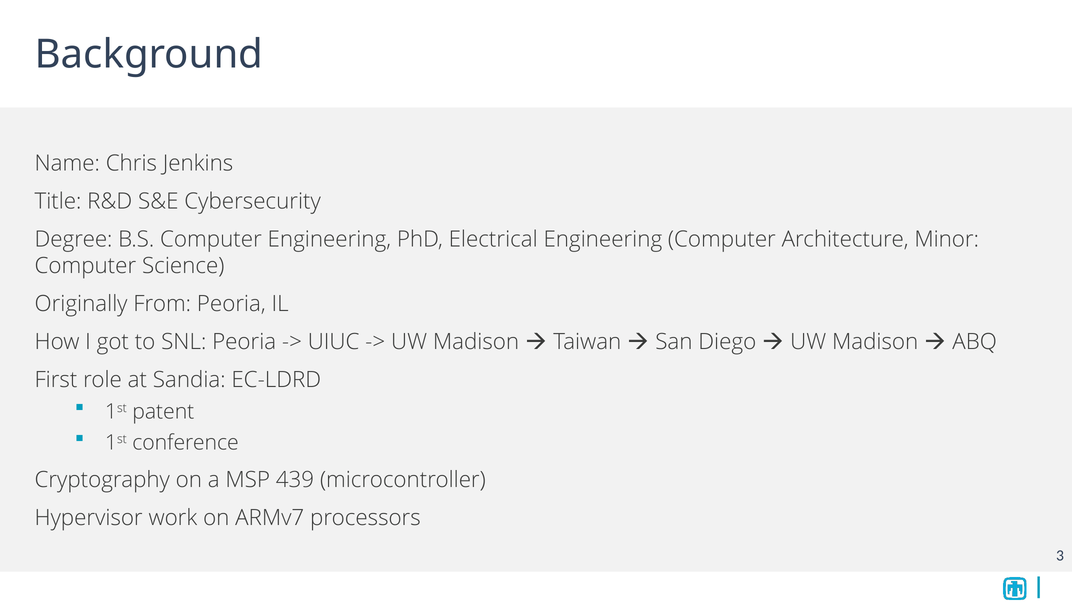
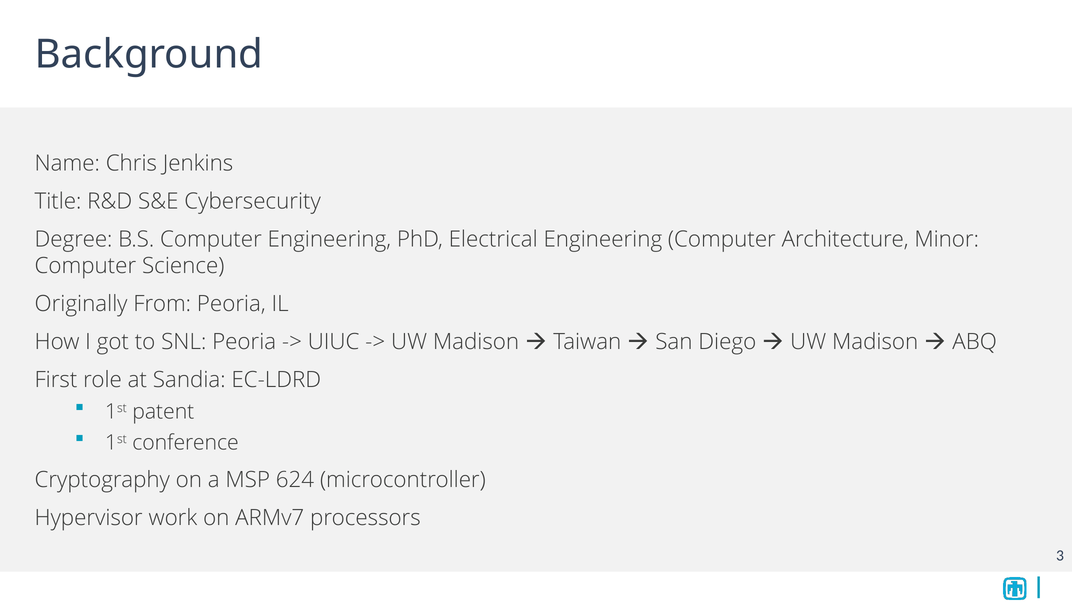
439: 439 -> 624
